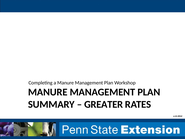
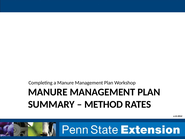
GREATER: GREATER -> METHOD
